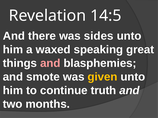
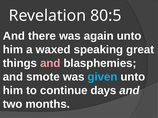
14:5: 14:5 -> 80:5
sides: sides -> again
given colour: yellow -> light blue
truth: truth -> days
